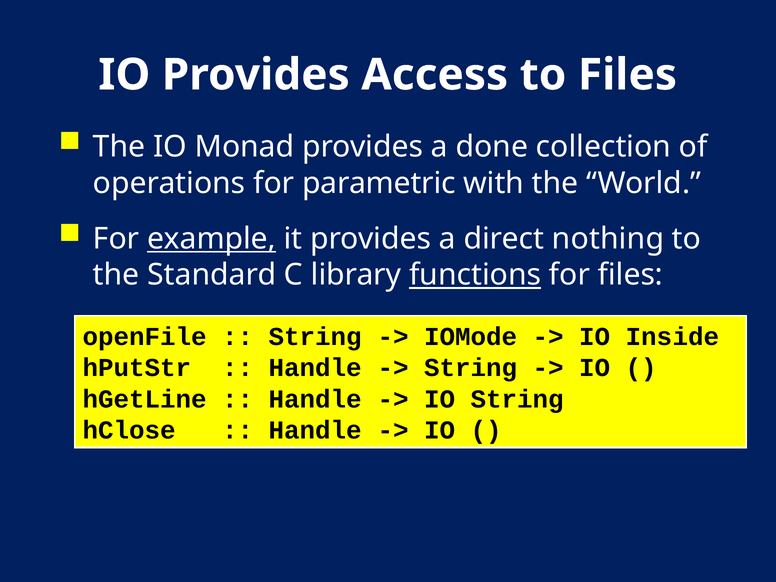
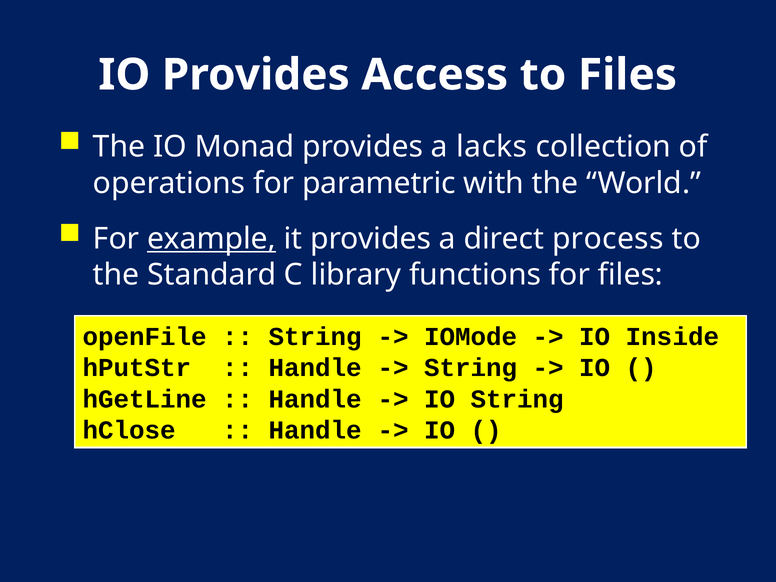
done: done -> lacks
nothing: nothing -> process
functions underline: present -> none
